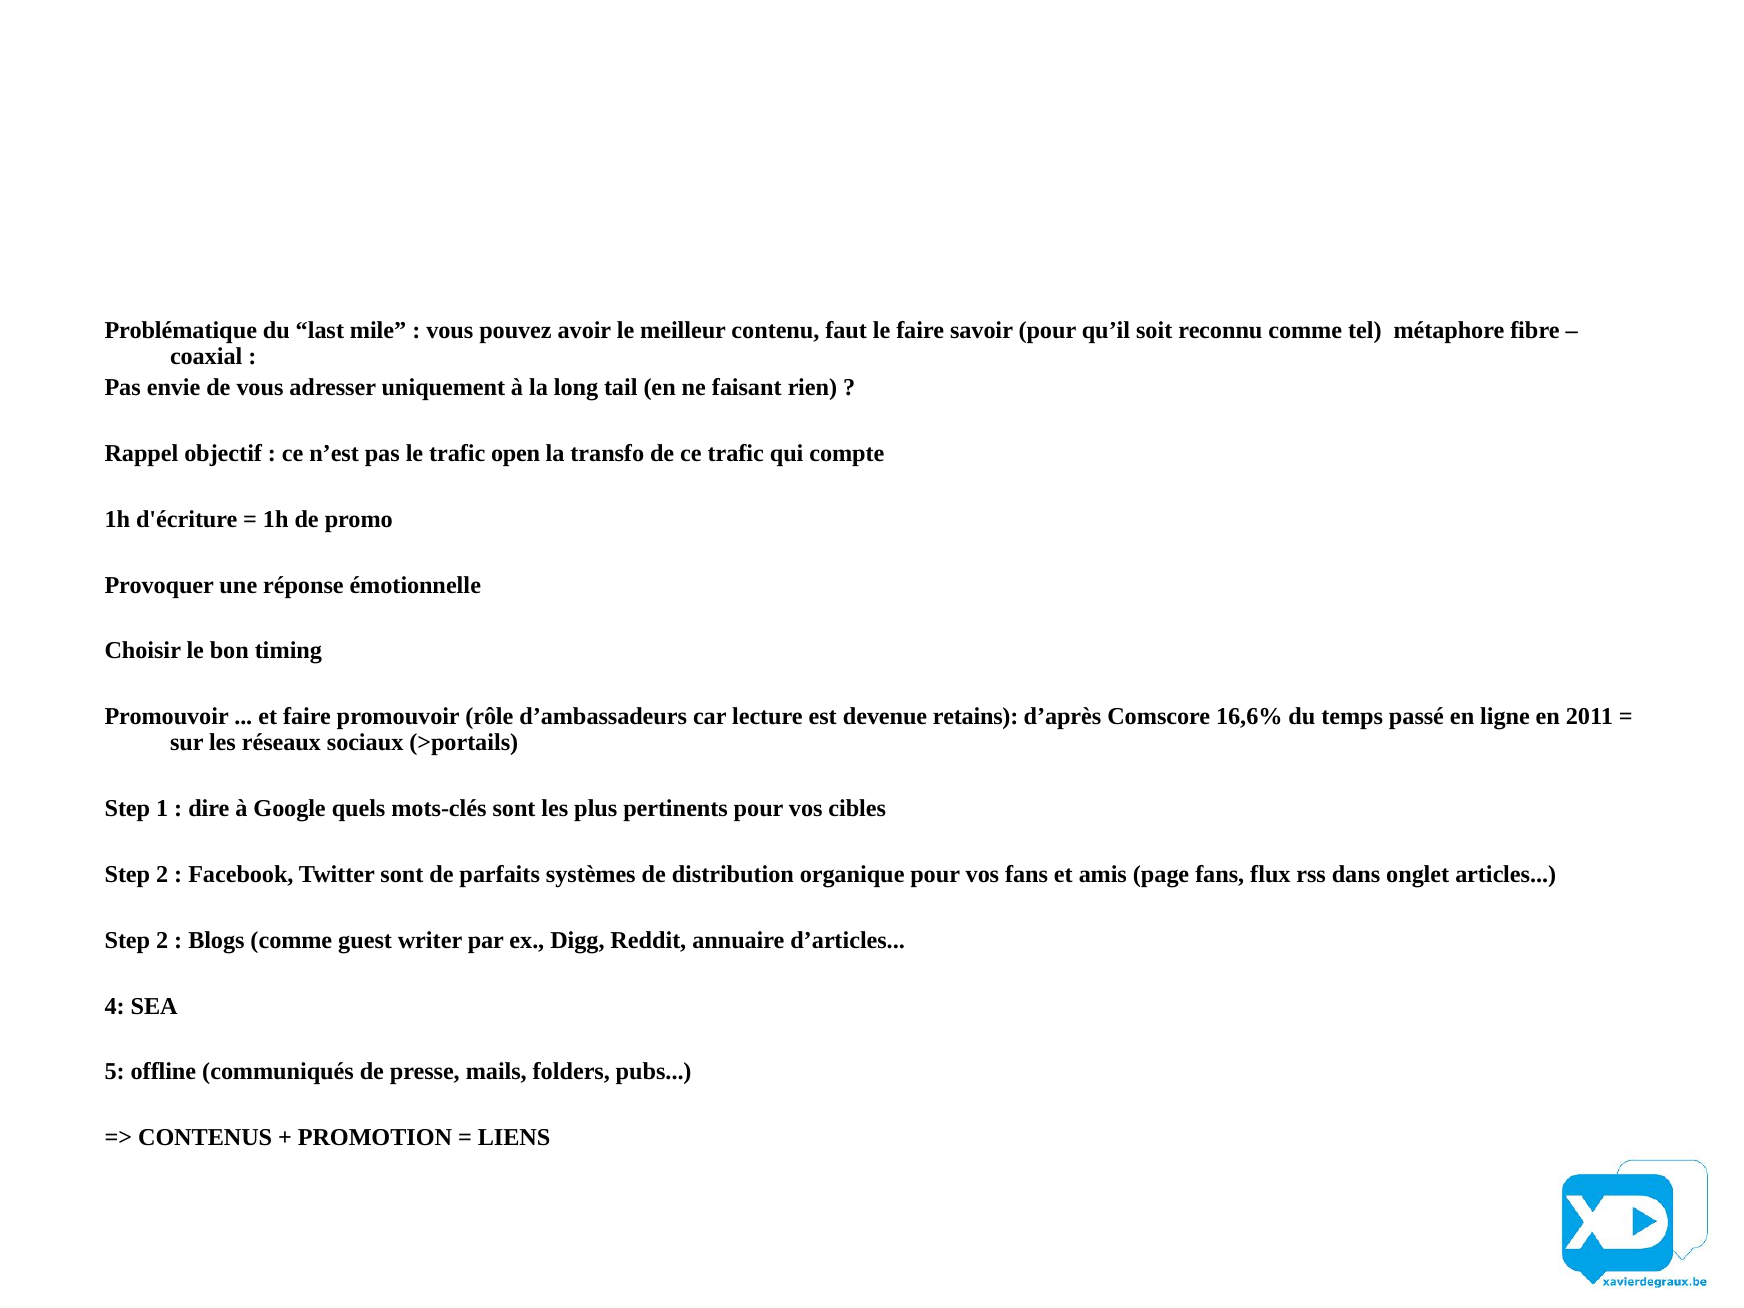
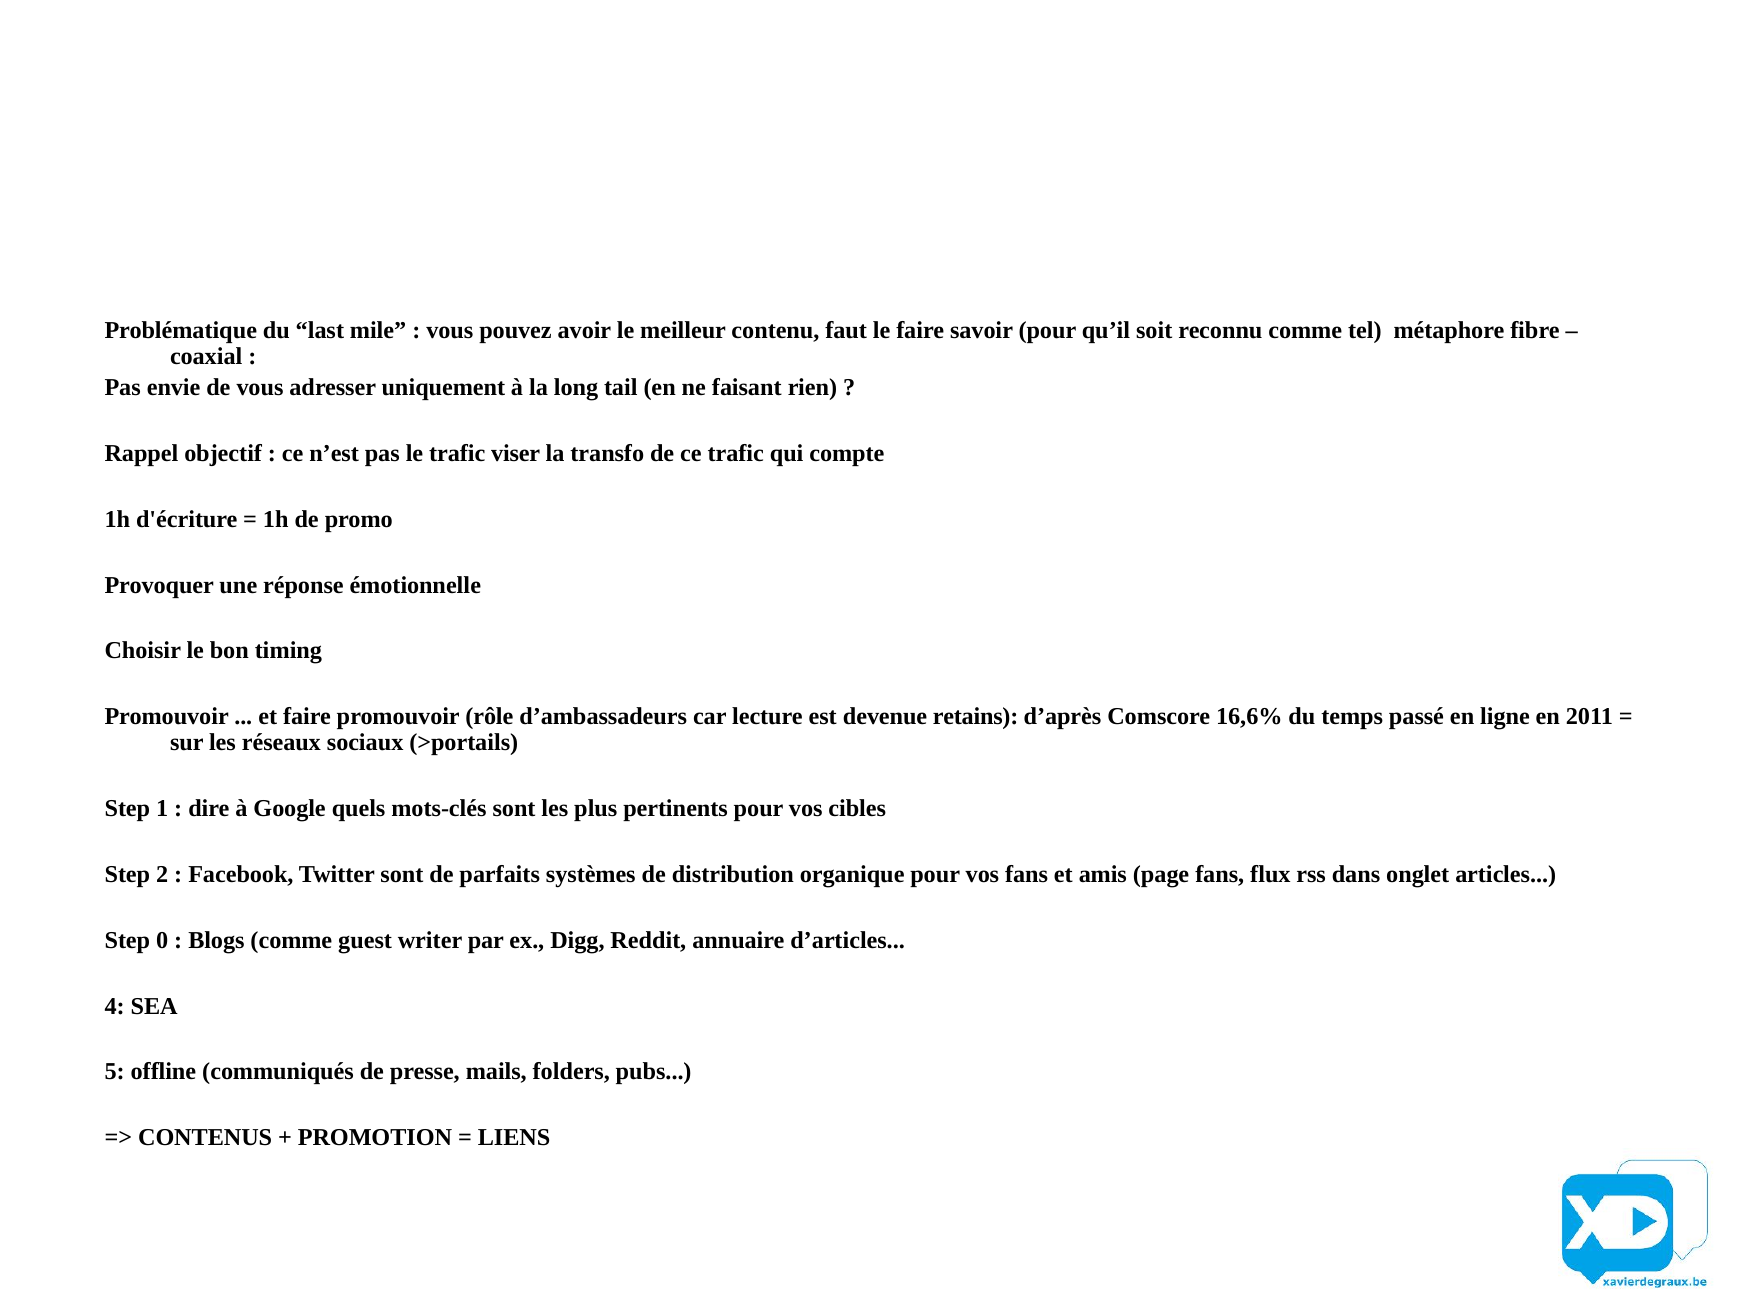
open: open -> viser
2 at (162, 940): 2 -> 0
